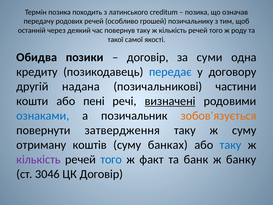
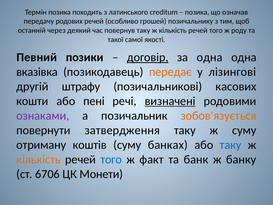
Обидва: Обидва -> Певний
договір at (148, 57) underline: none -> present
за суми: суми -> одна
кредиту: кредиту -> вказівка
передає colour: blue -> orange
договору: договору -> лізингові
надана: надана -> штрафу
частини: частини -> касових
ознаками colour: blue -> purple
кількість at (38, 159) colour: purple -> orange
3046: 3046 -> 6706
ЦК Договір: Договір -> Монети
